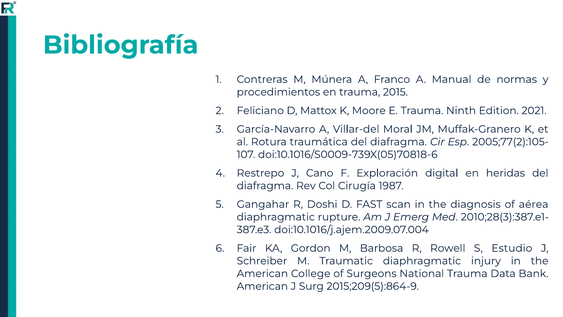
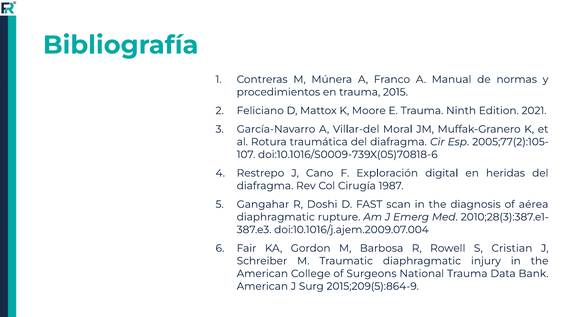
Estudio: Estudio -> Cristian
